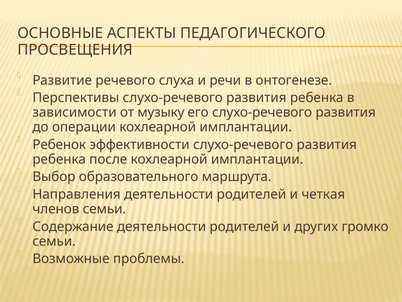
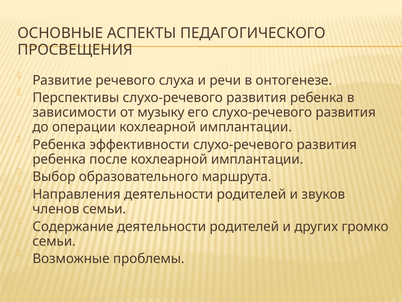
Ребенок at (59, 144): Ребенок -> Ребенка
четкая: четкая -> звуков
